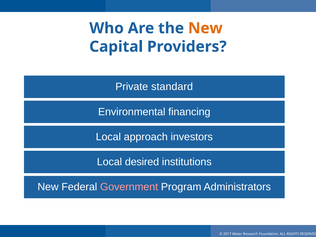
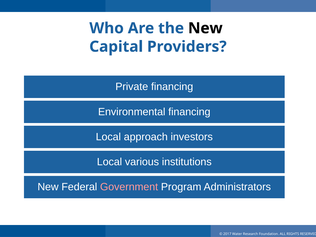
New at (205, 28) colour: orange -> black
Private standard: standard -> financing
desired: desired -> various
